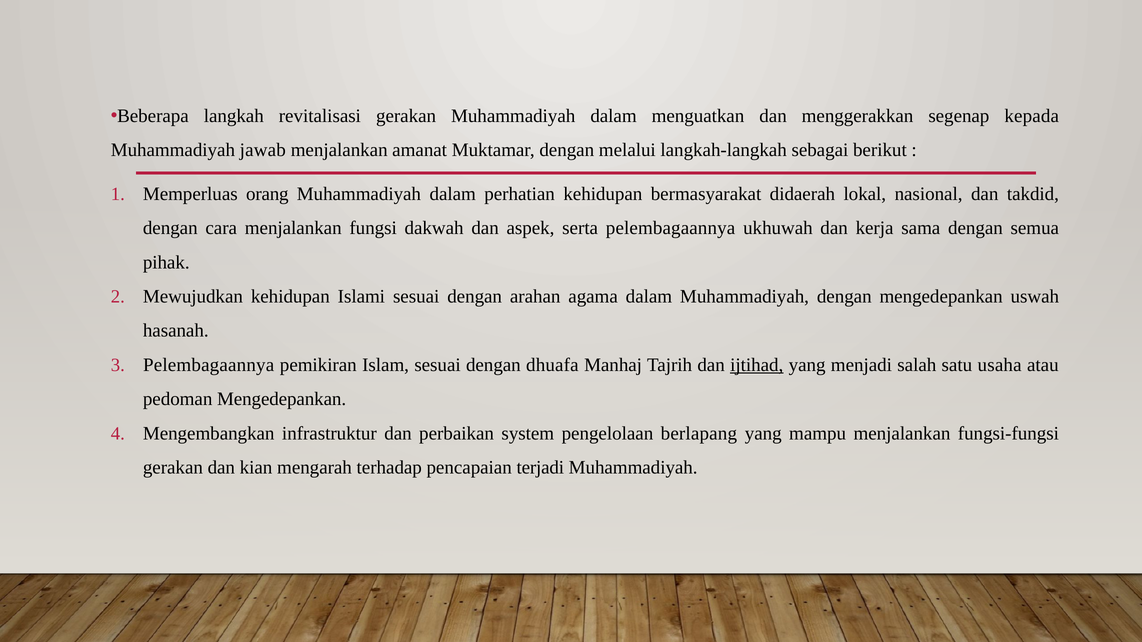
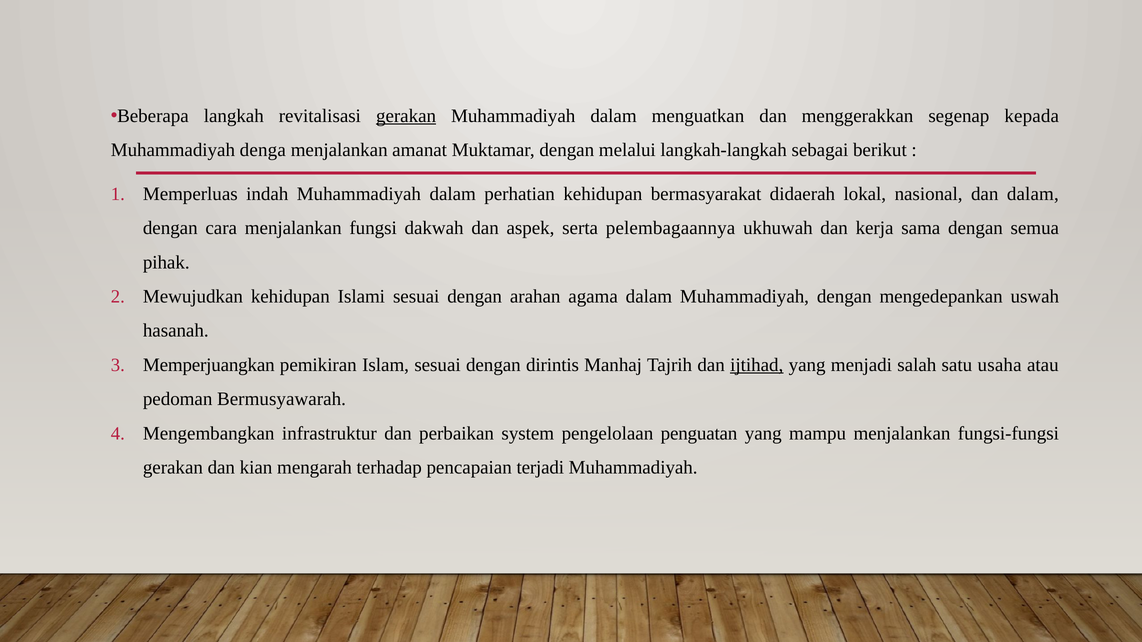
gerakan at (406, 116) underline: none -> present
jawab: jawab -> denga
orang: orang -> indah
dan takdid: takdid -> dalam
Pelembagaannya at (209, 365): Pelembagaannya -> Memperjuangkan
dhuafa: dhuafa -> dirintis
pedoman Mengedepankan: Mengedepankan -> Bermusyawarah
berlapang: berlapang -> penguatan
